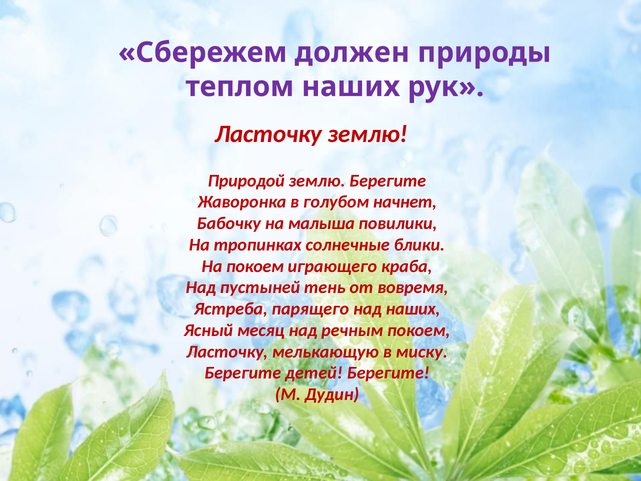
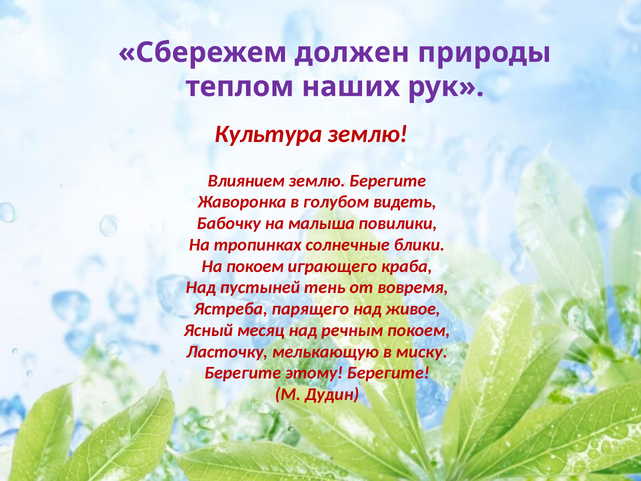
Ласточку at (268, 134): Ласточку -> Культура
Природой: Природой -> Влиянием
начнет: начнет -> видеть
над наших: наших -> живое
детей: детей -> этому
